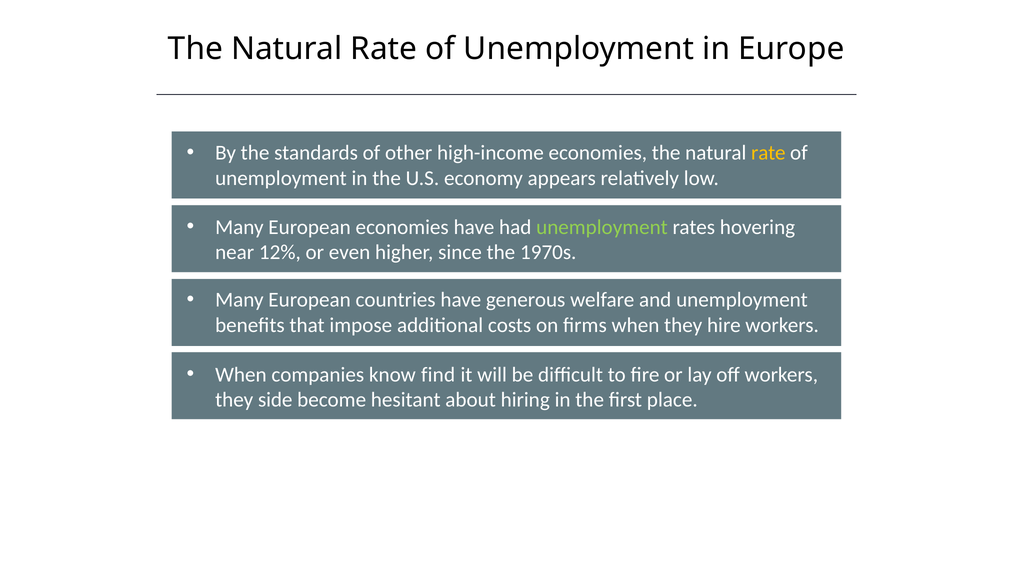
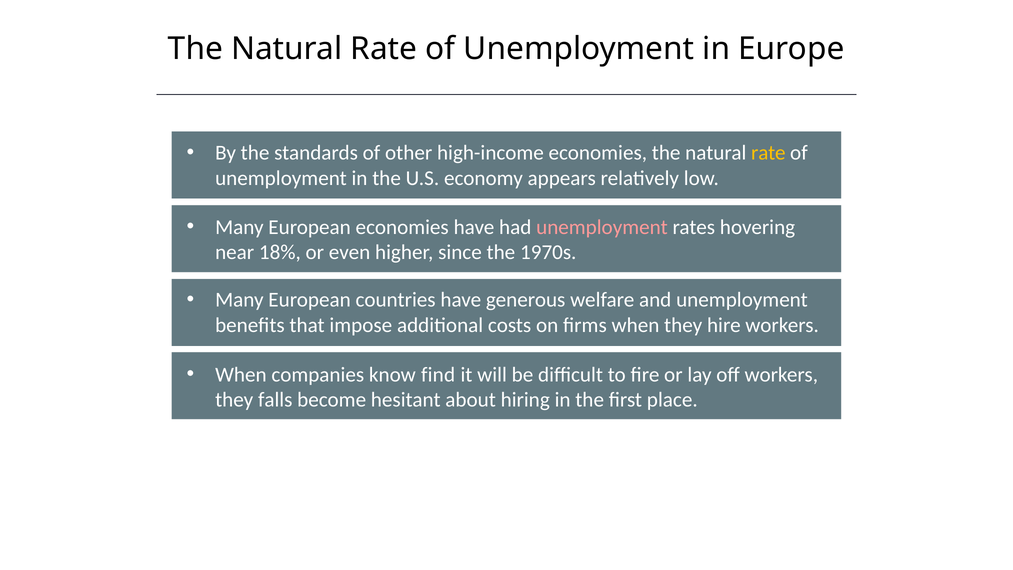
unemployment at (602, 227) colour: light green -> pink
12%: 12% -> 18%
side: side -> falls
